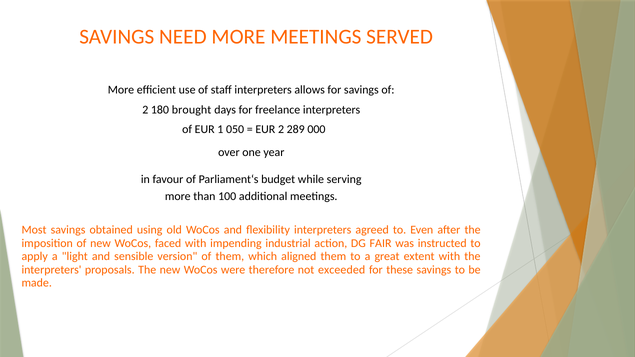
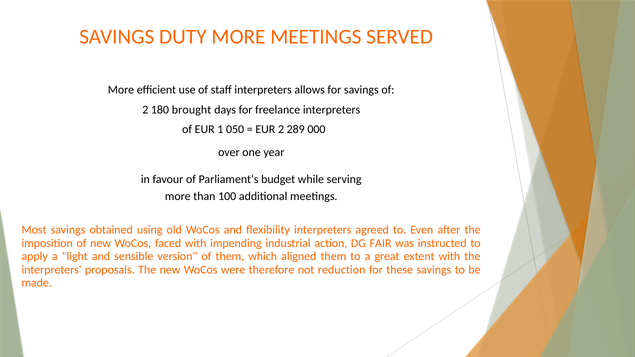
NEED: NEED -> DUTY
exceeded: exceeded -> reduction
